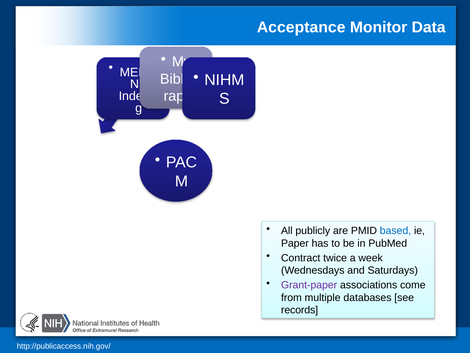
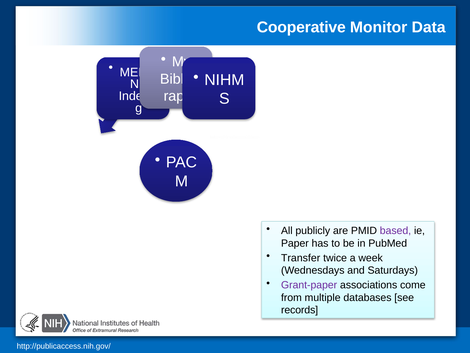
Acceptance: Acceptance -> Cooperative
based colour: blue -> purple
Contract: Contract -> Transfer
